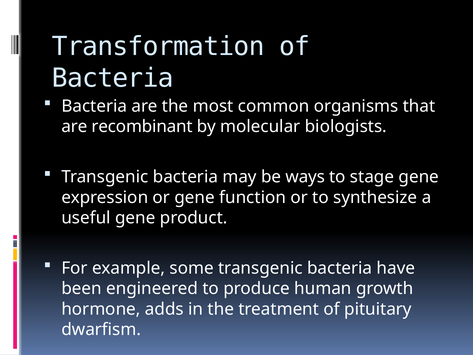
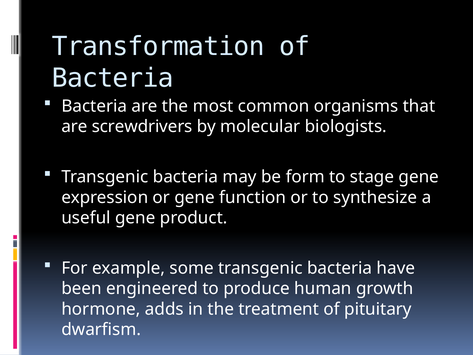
recombinant: recombinant -> screwdrivers
ways: ways -> form
